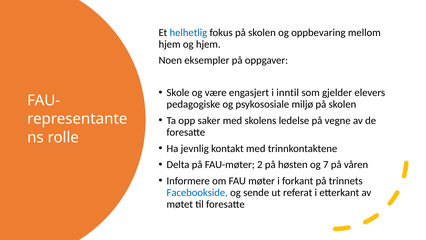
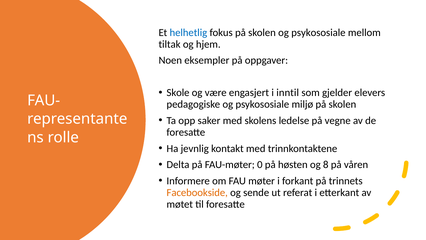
skolen og oppbevaring: oppbevaring -> psykososiale
hjem at (170, 44): hjem -> tiltak
2: 2 -> 0
7: 7 -> 8
Facebookside colour: blue -> orange
